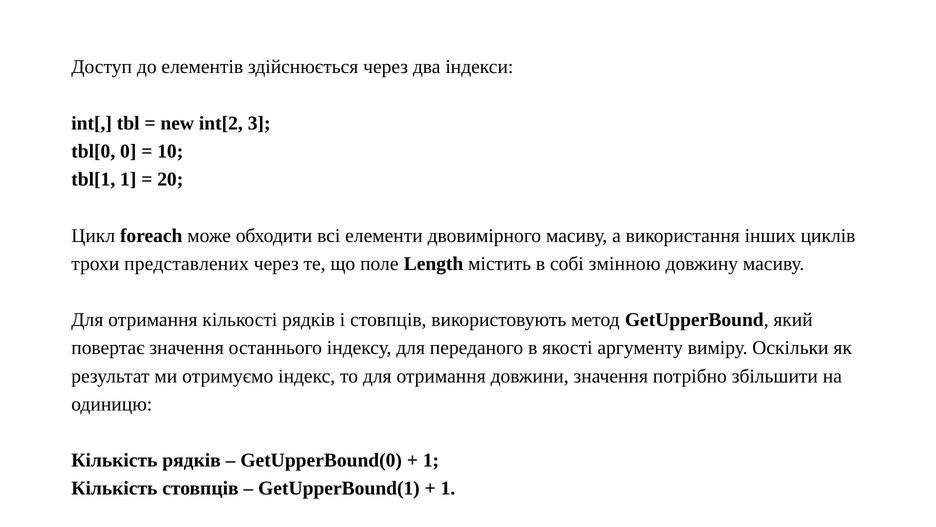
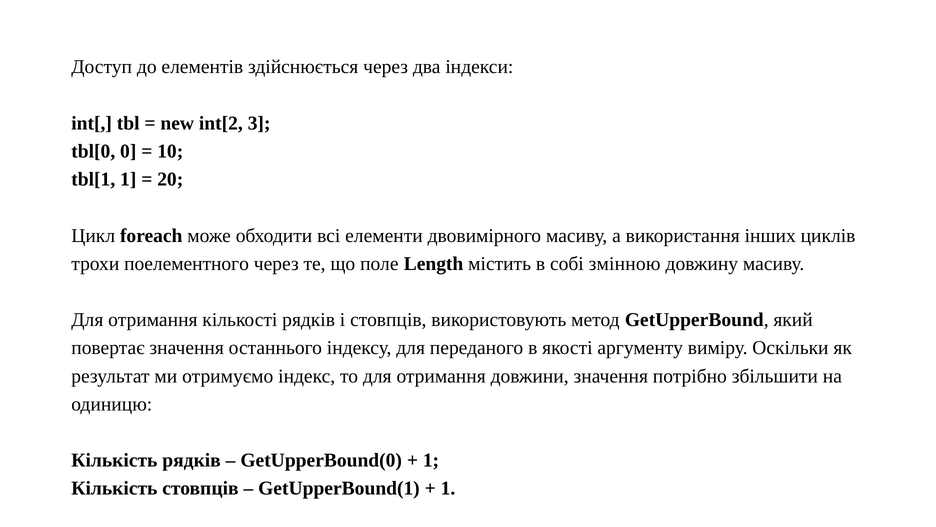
представлених: представлених -> поелементного
